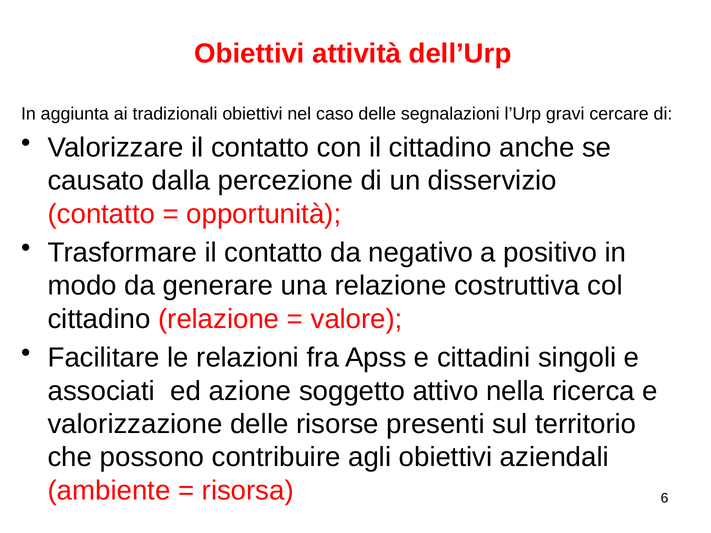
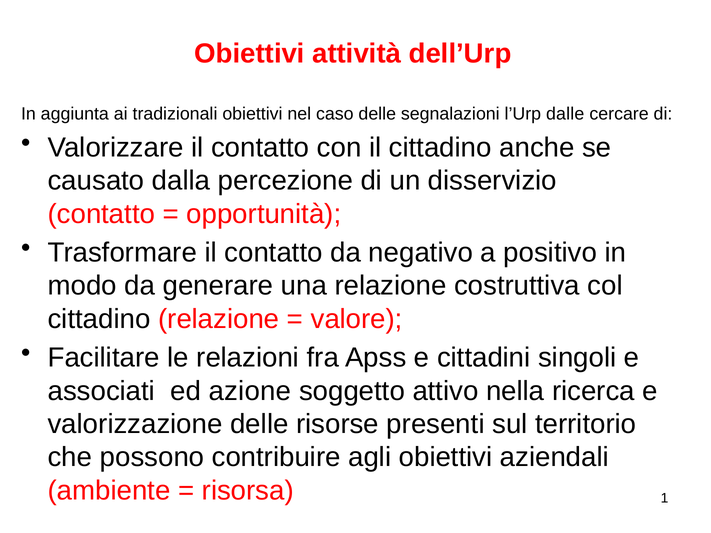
gravi: gravi -> dalle
6: 6 -> 1
